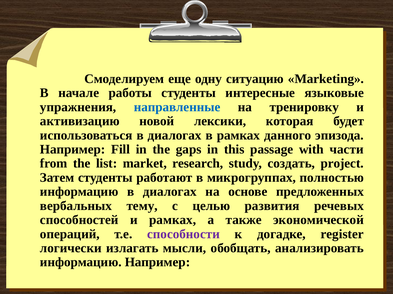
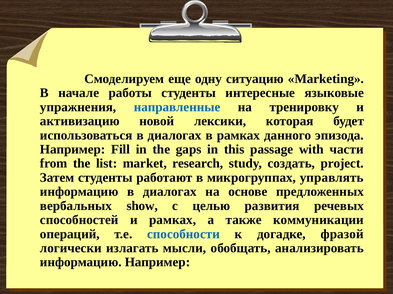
полностью: полностью -> управлять
тему: тему -> show
экономической: экономической -> коммуникации
способности colour: purple -> blue
register: register -> фразой
